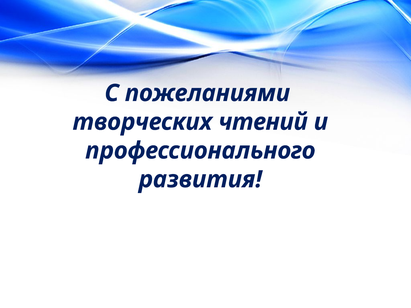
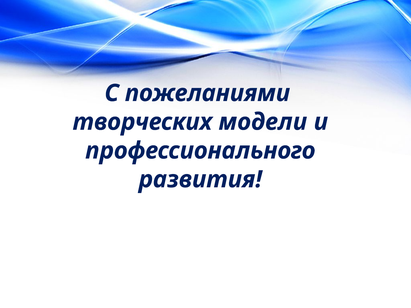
чтений: чтений -> модели
